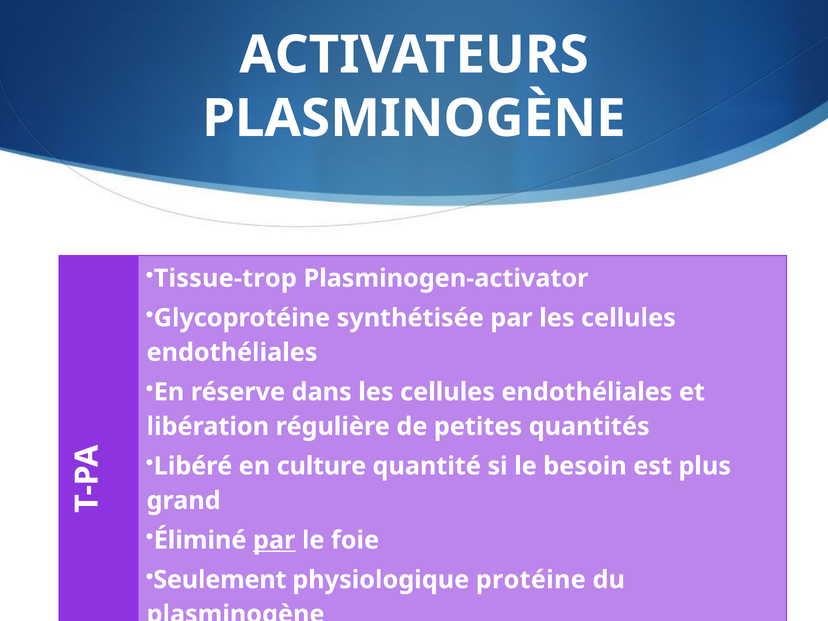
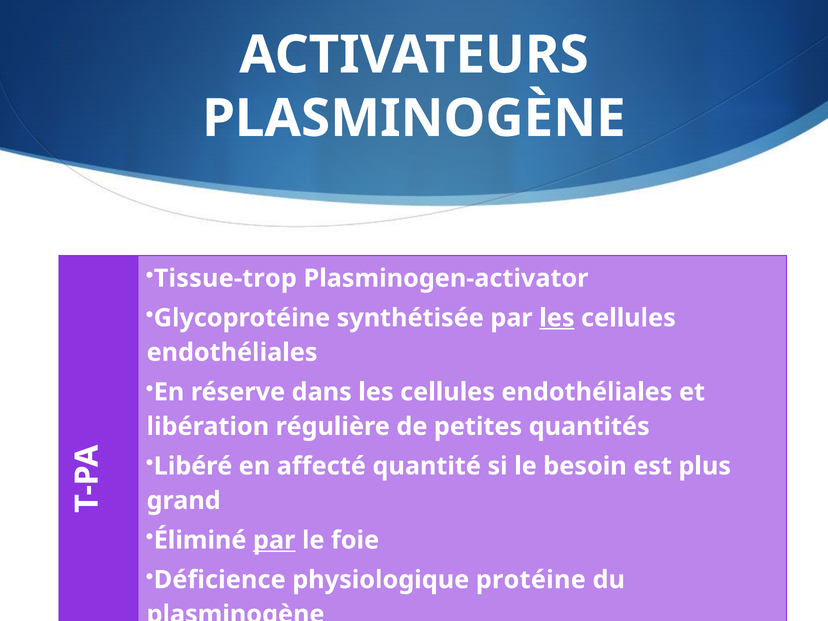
les at (557, 318) underline: none -> present
culture: culture -> affecté
Seulement: Seulement -> Déficience
